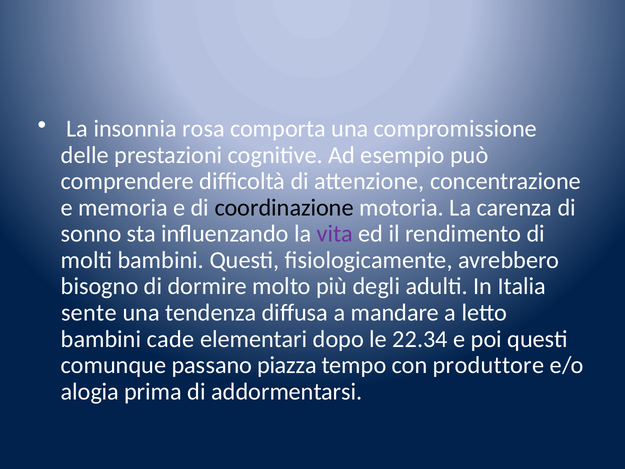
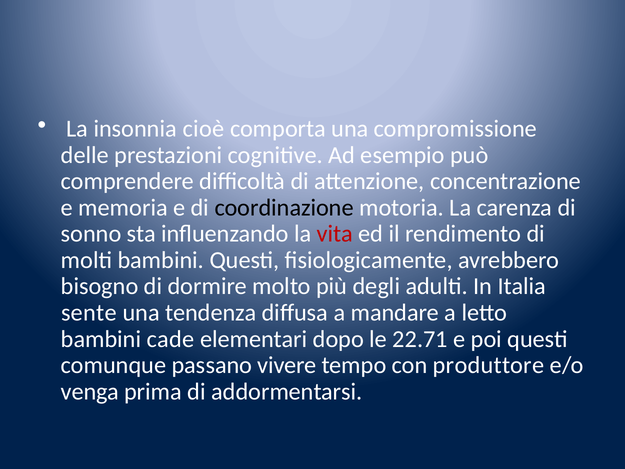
rosa: rosa -> cioè
vita colour: purple -> red
22.34: 22.34 -> 22.71
piazza: piazza -> vivere
alogia: alogia -> venga
